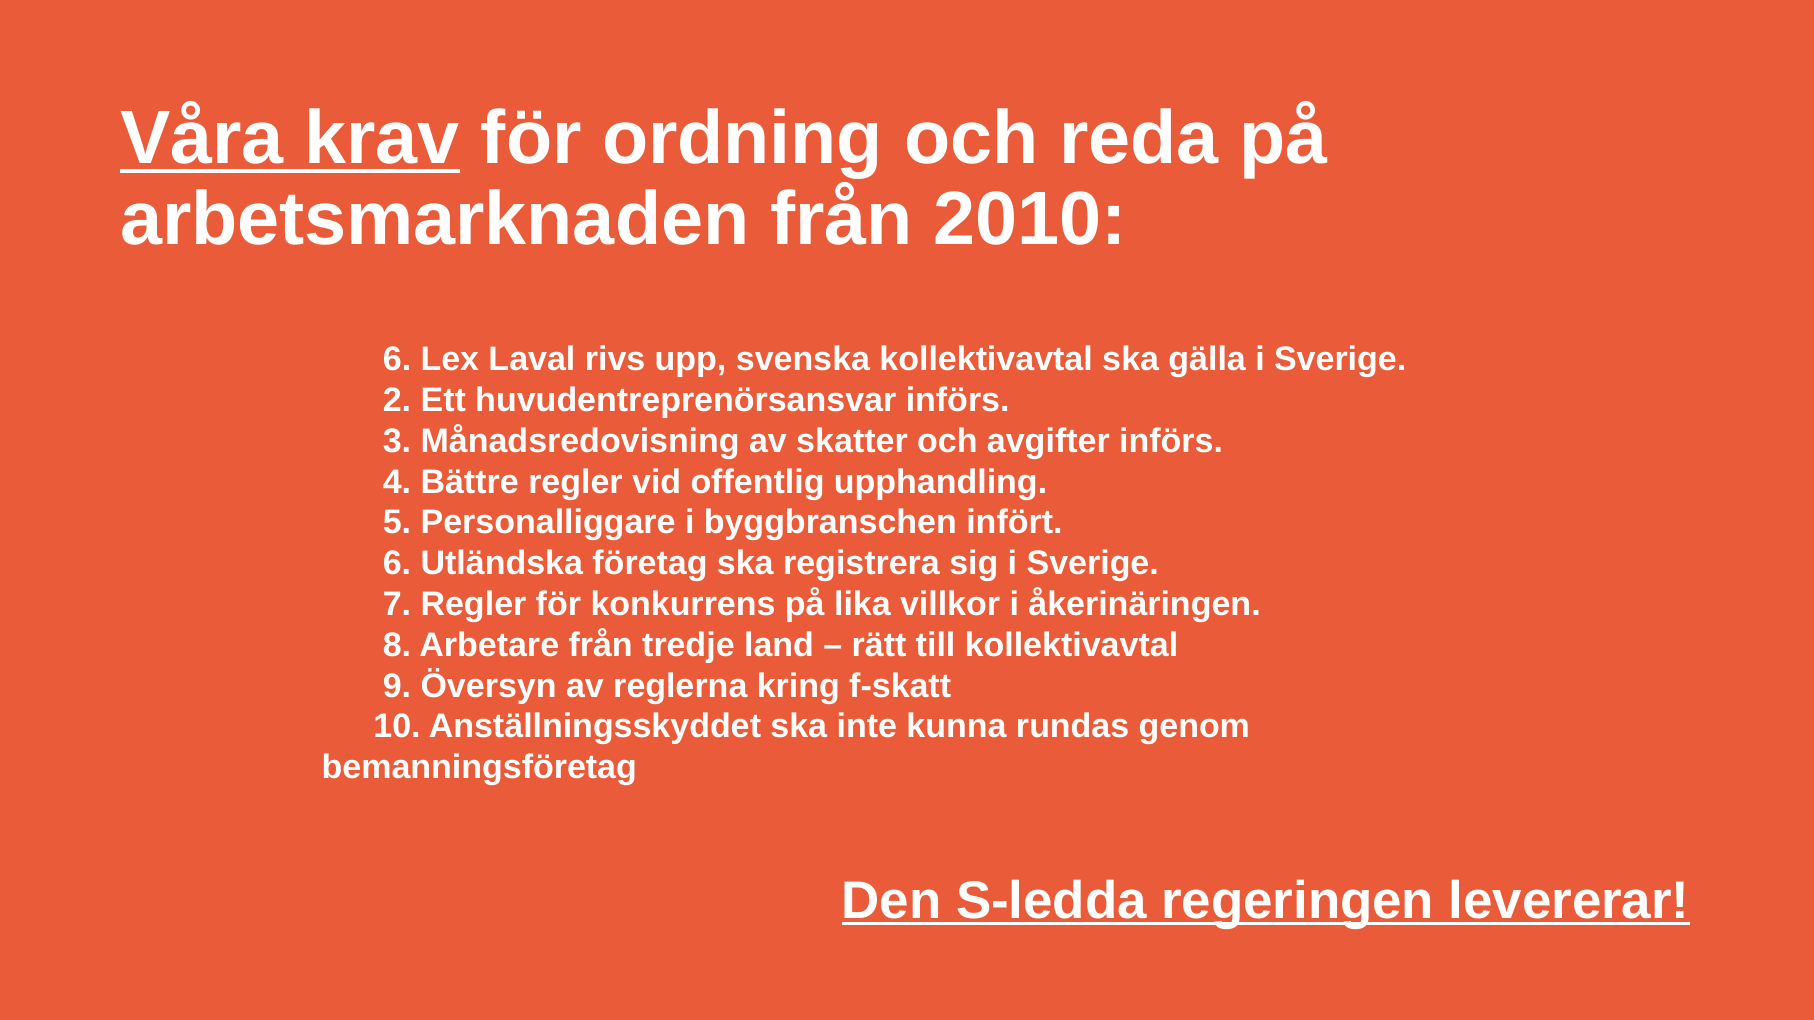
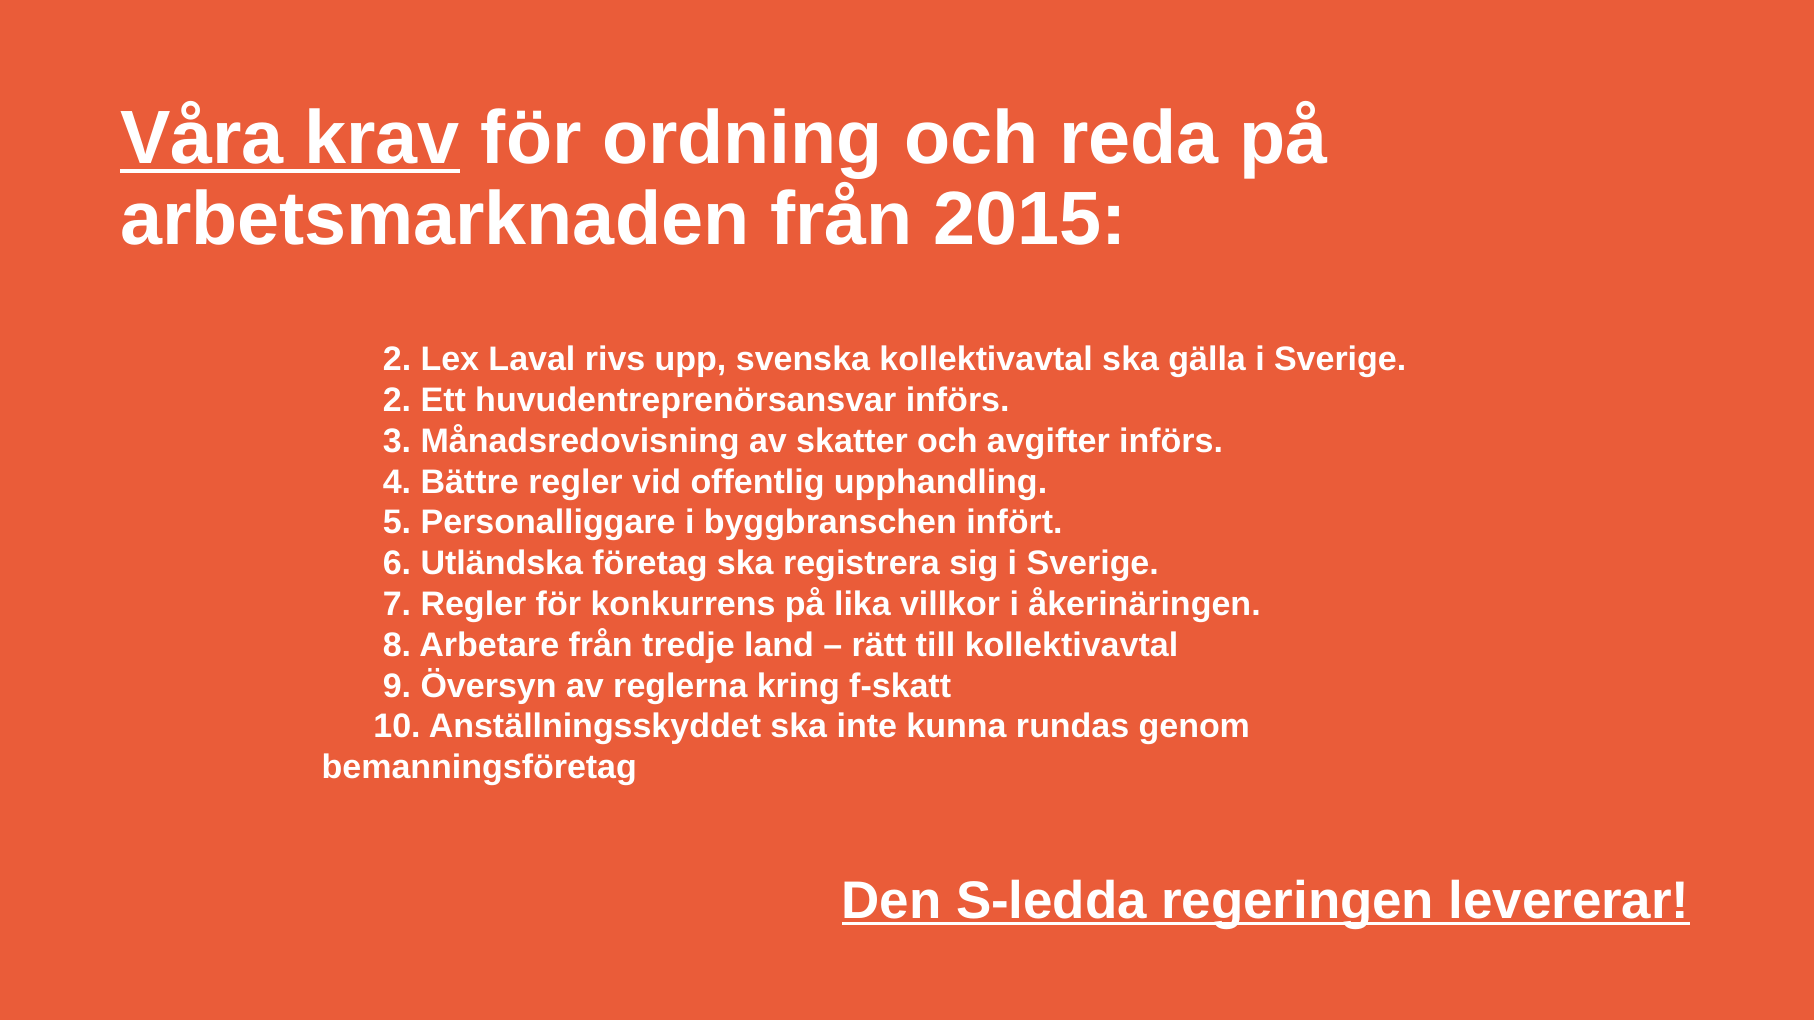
2010: 2010 -> 2015
6 at (397, 360): 6 -> 2
